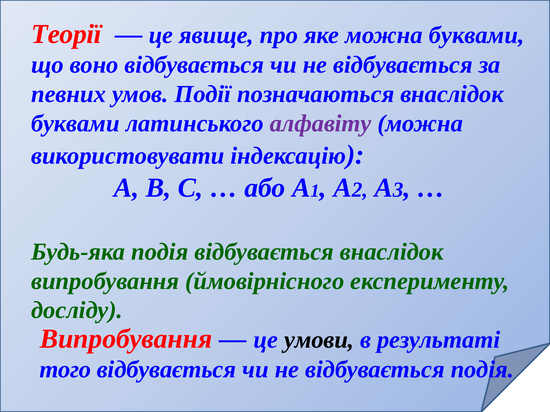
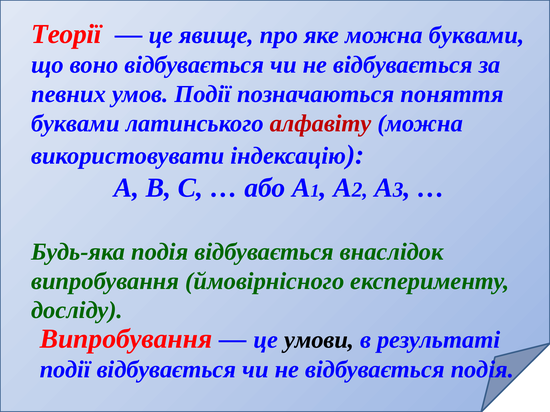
позначаються внаслідок: внаслідок -> поняття
алфавіту colour: purple -> red
того at (65, 370): того -> події
